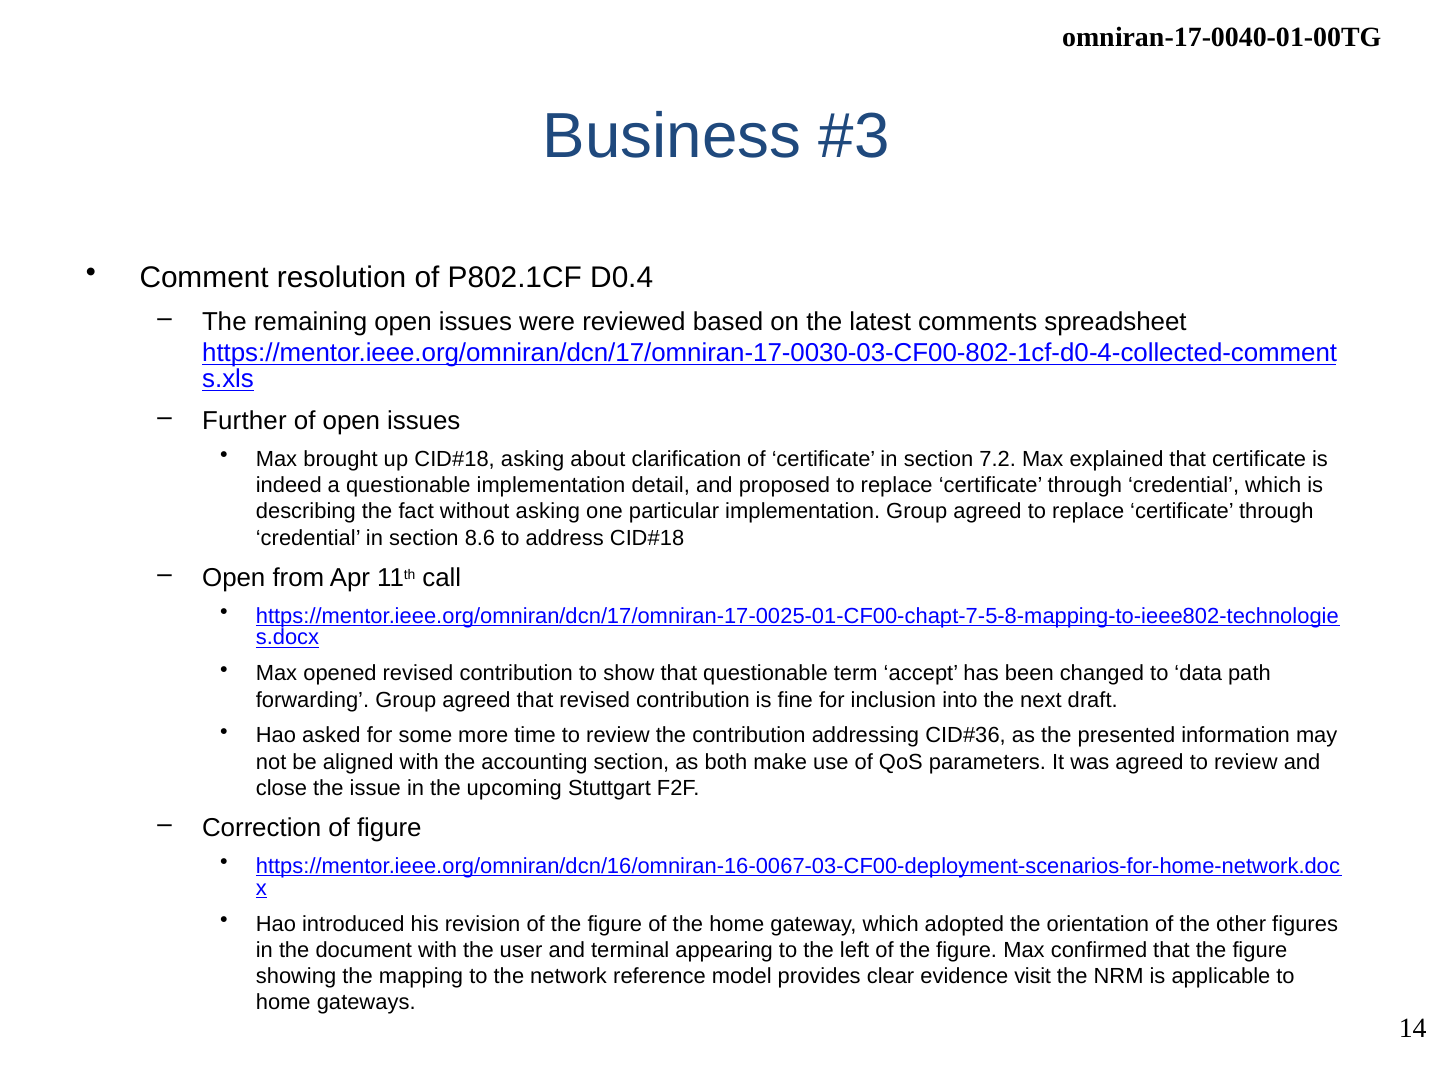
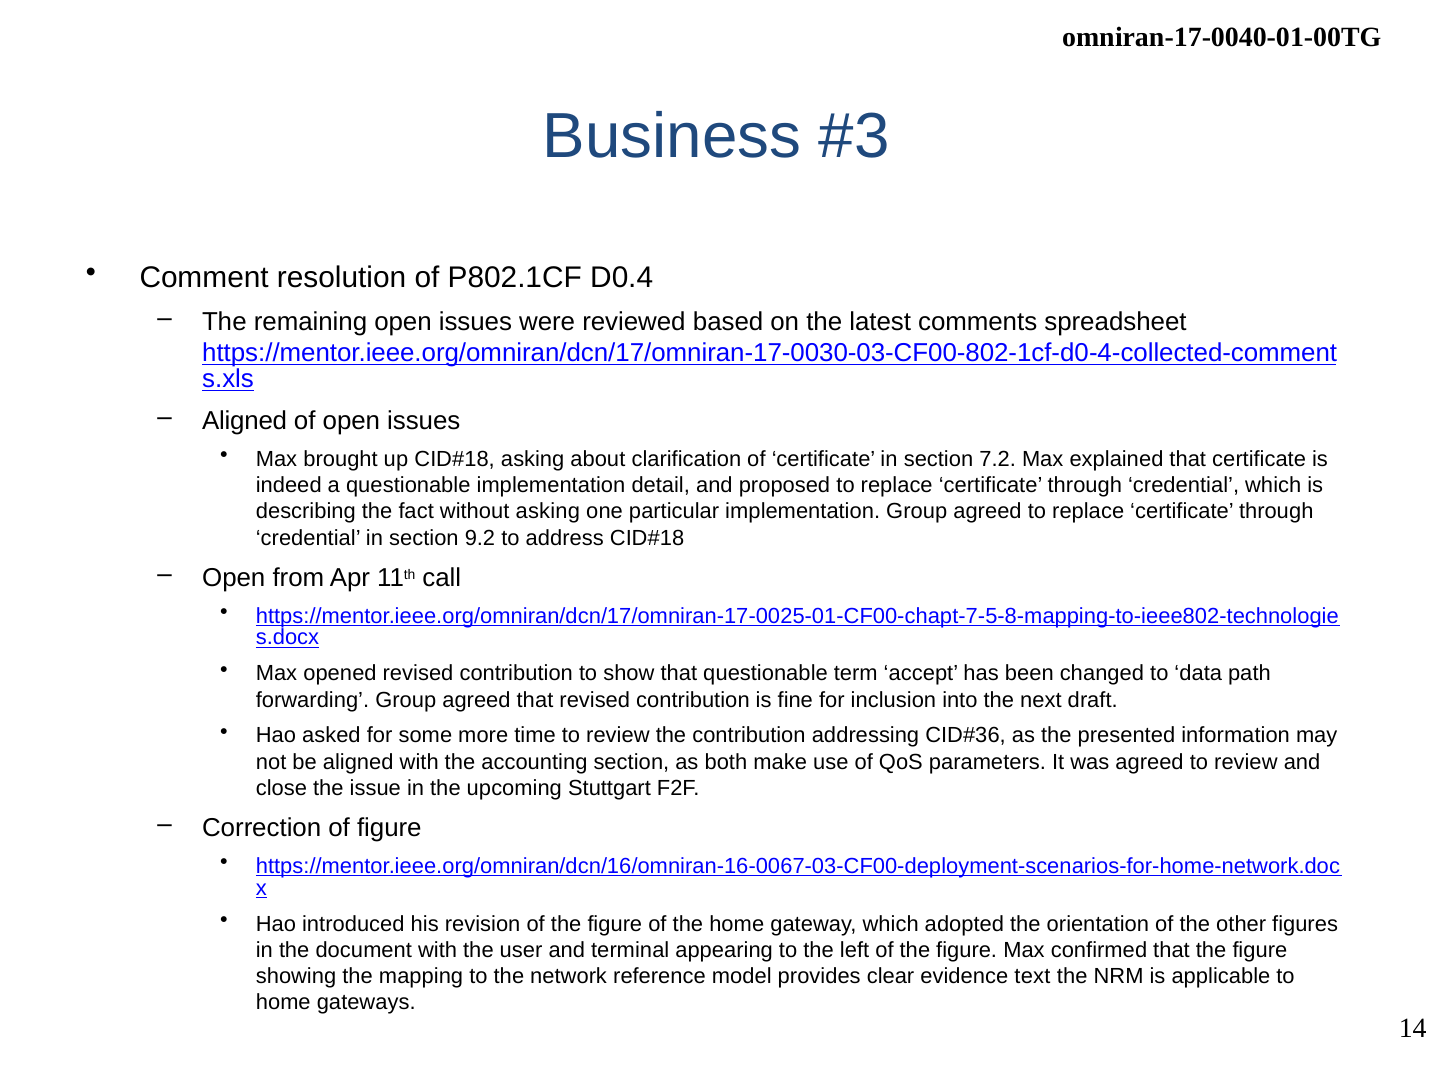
Further at (244, 421): Further -> Aligned
8.6: 8.6 -> 9.2
visit: visit -> text
